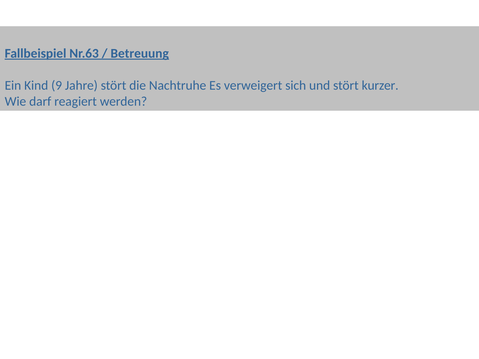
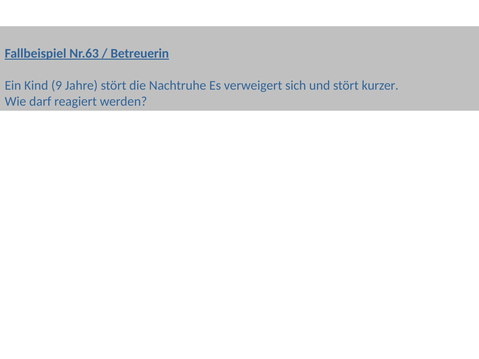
Betreuung: Betreuung -> Betreuerin
